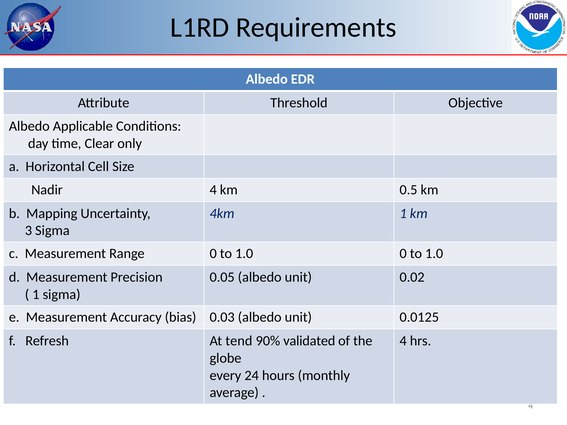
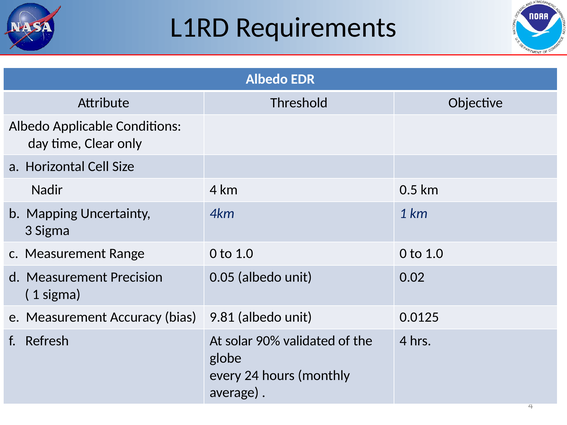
0.03: 0.03 -> 9.81
tend: tend -> solar
